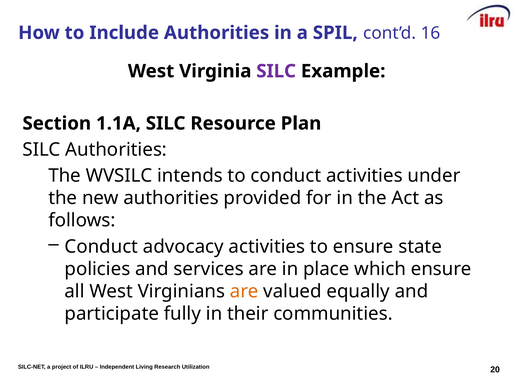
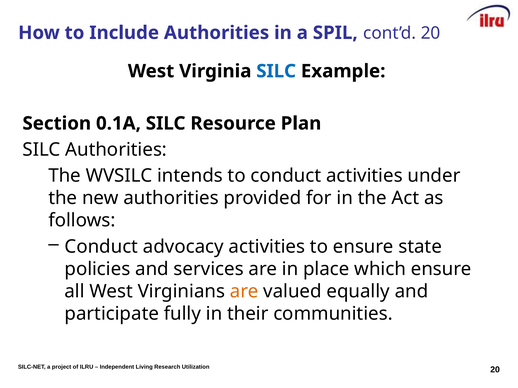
cont’d 16: 16 -> 20
SILC at (276, 71) colour: purple -> blue
1.1A: 1.1A -> 0.1A
